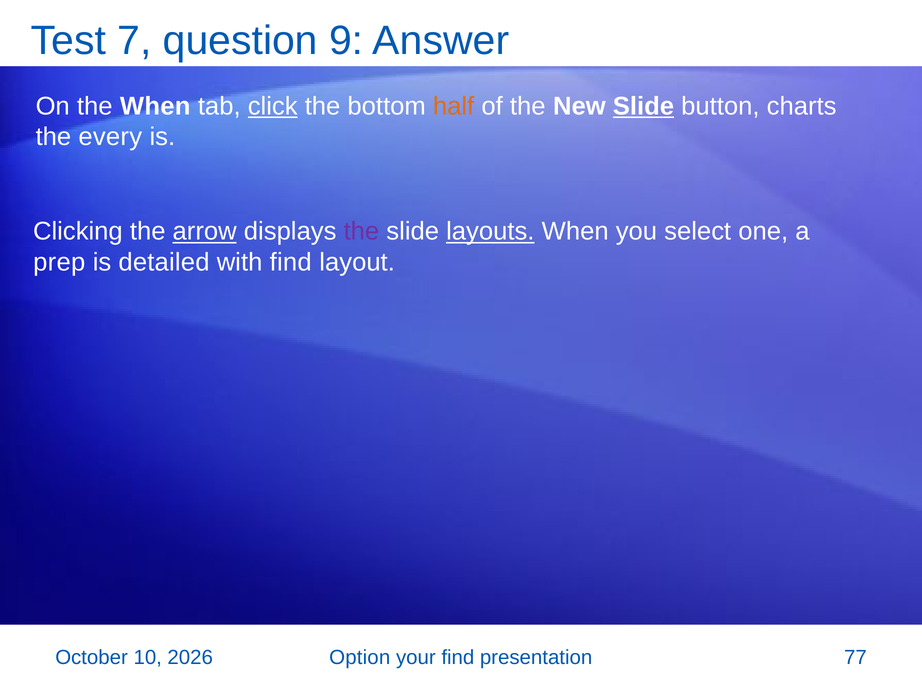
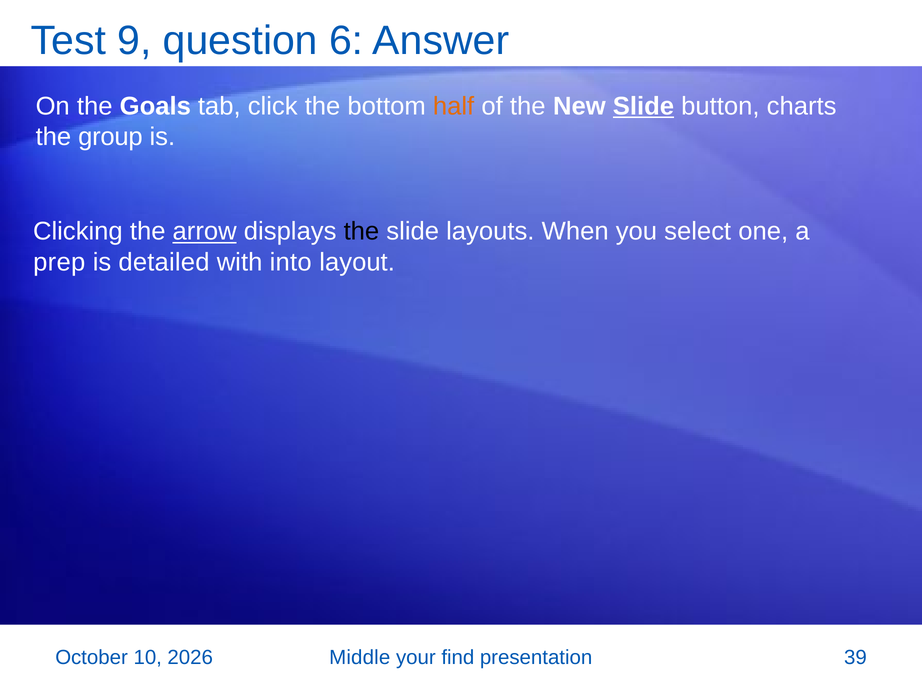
7: 7 -> 9
9: 9 -> 6
the When: When -> Goals
click underline: present -> none
every: every -> group
the at (361, 232) colour: purple -> black
layouts underline: present -> none
with find: find -> into
Option: Option -> Middle
77: 77 -> 39
